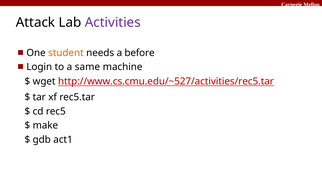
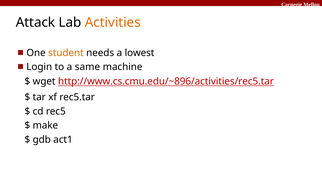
Activities colour: purple -> orange
before: before -> lowest
http://www.cs.cmu.edu/~527/activities/rec5.tar: http://www.cs.cmu.edu/~527/activities/rec5.tar -> http://www.cs.cmu.edu/~896/activities/rec5.tar
